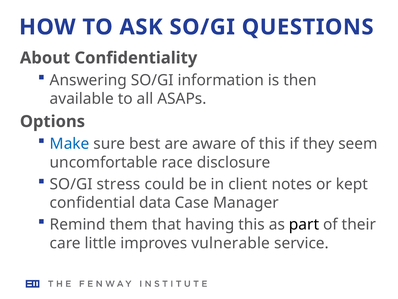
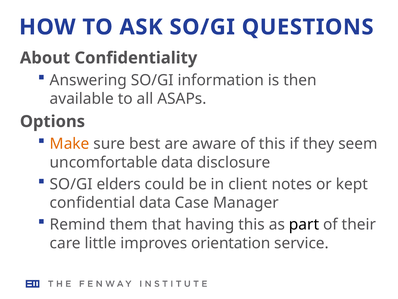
Make colour: blue -> orange
uncomfortable race: race -> data
stress: stress -> elders
vulnerable: vulnerable -> orientation
